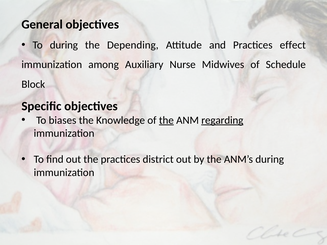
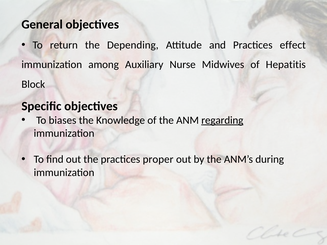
To during: during -> return
Schedule: Schedule -> Hepatitis
the at (166, 120) underline: present -> none
district: district -> proper
